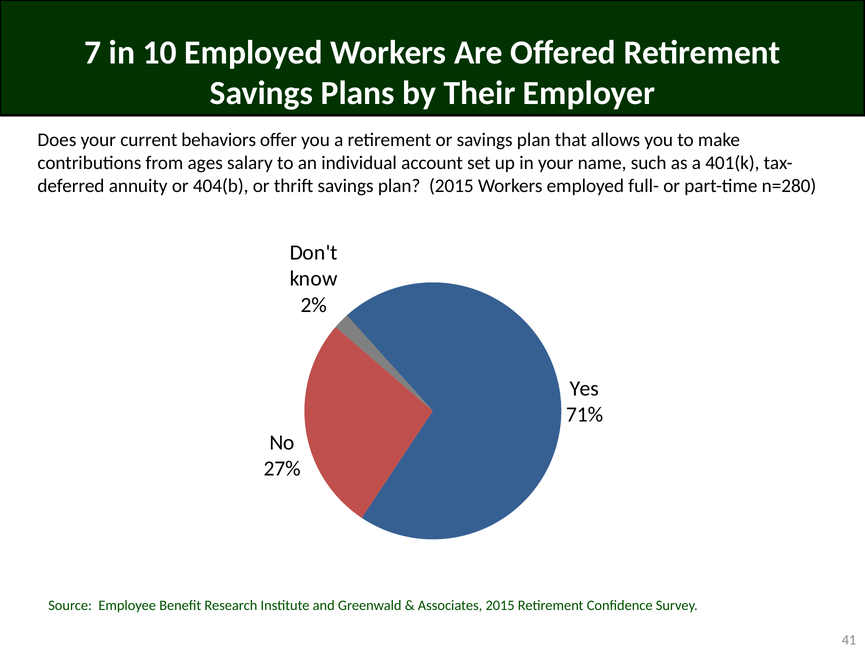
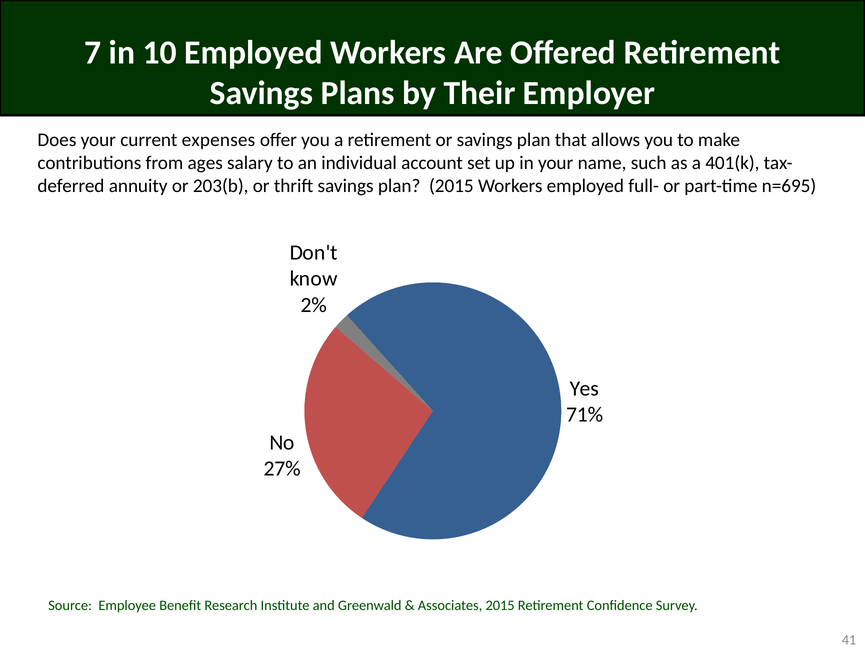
behaviors: behaviors -> expenses
404(b: 404(b -> 203(b
n=280: n=280 -> n=695
